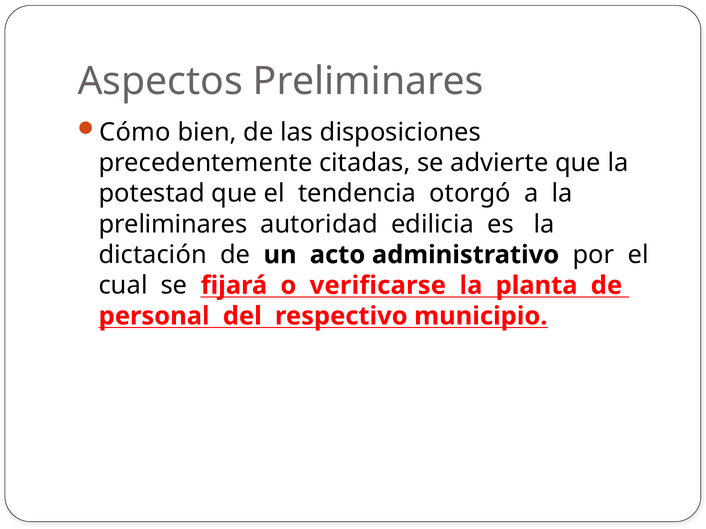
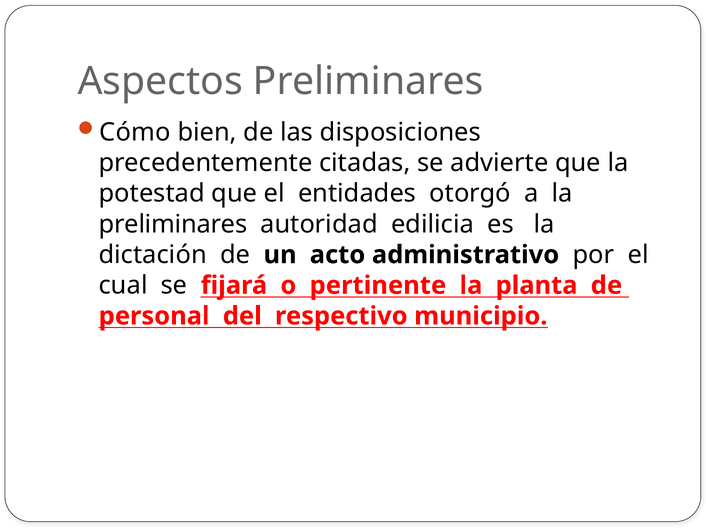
tendencia: tendencia -> entidades
veriﬁcarse: veriﬁcarse -> pertinente
